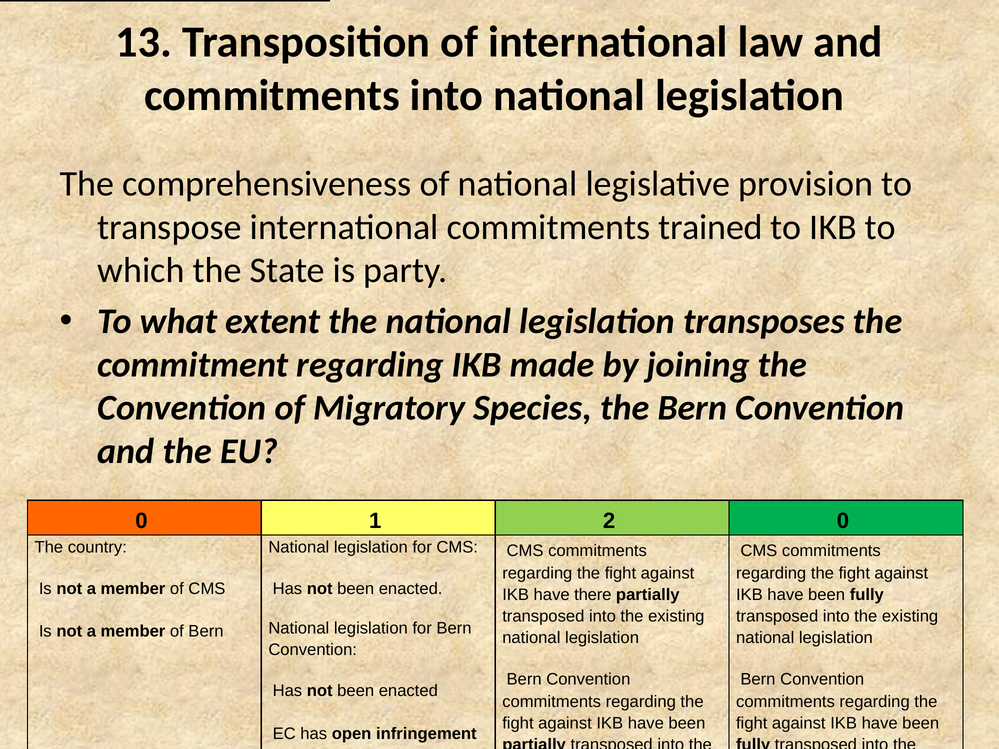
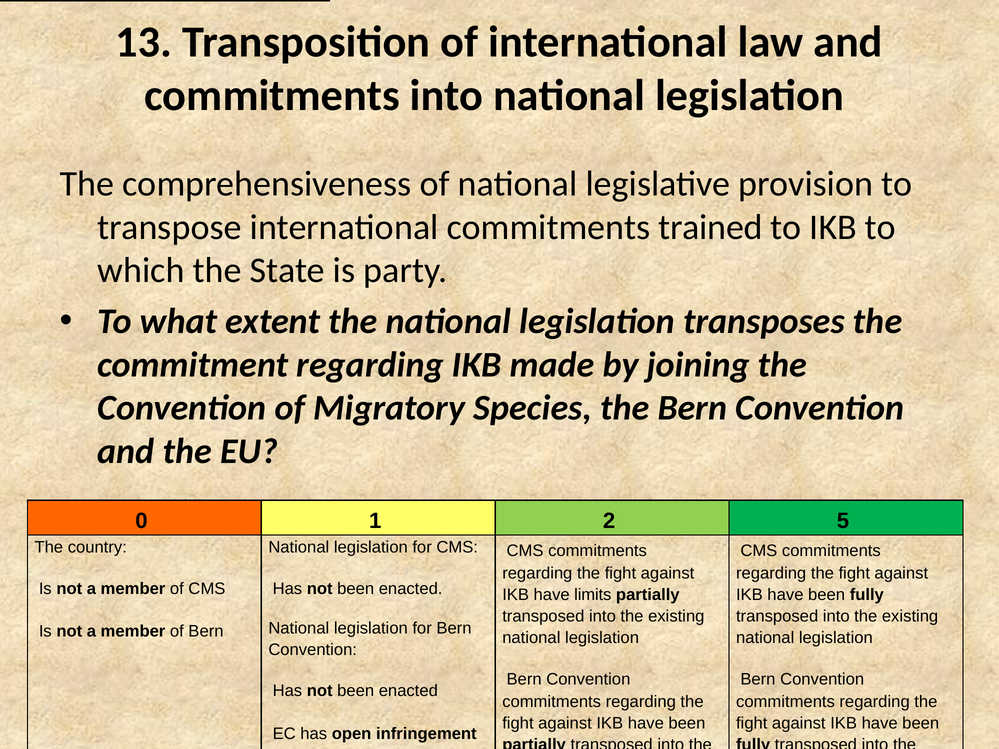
0 at (843, 521): 0 -> 5
there: there -> limits
